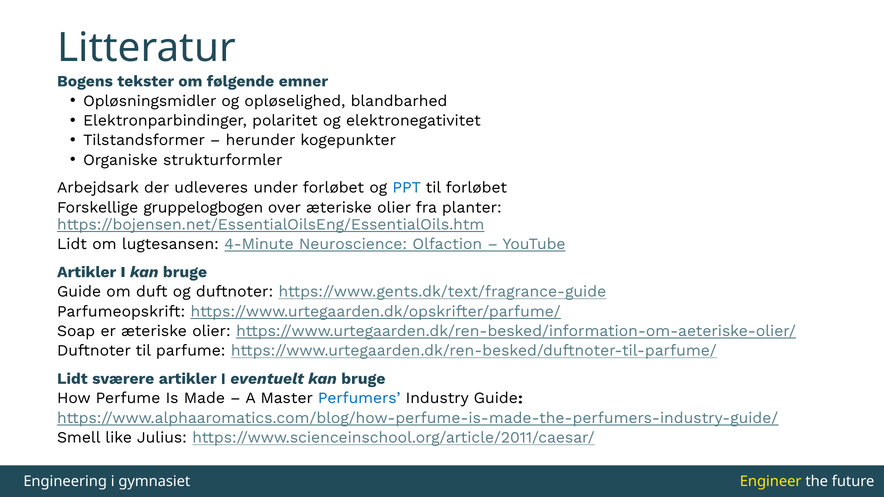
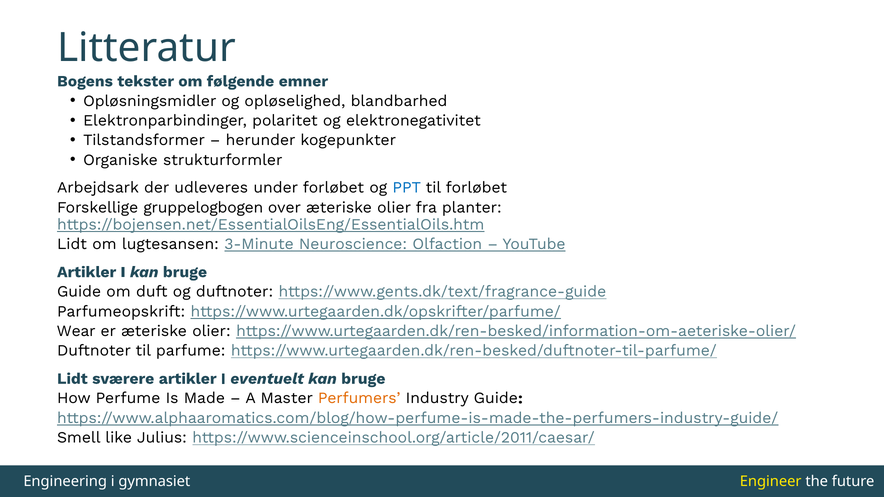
4-Minute: 4-Minute -> 3-Minute
Soap: Soap -> Wear
Perfumers colour: blue -> orange
